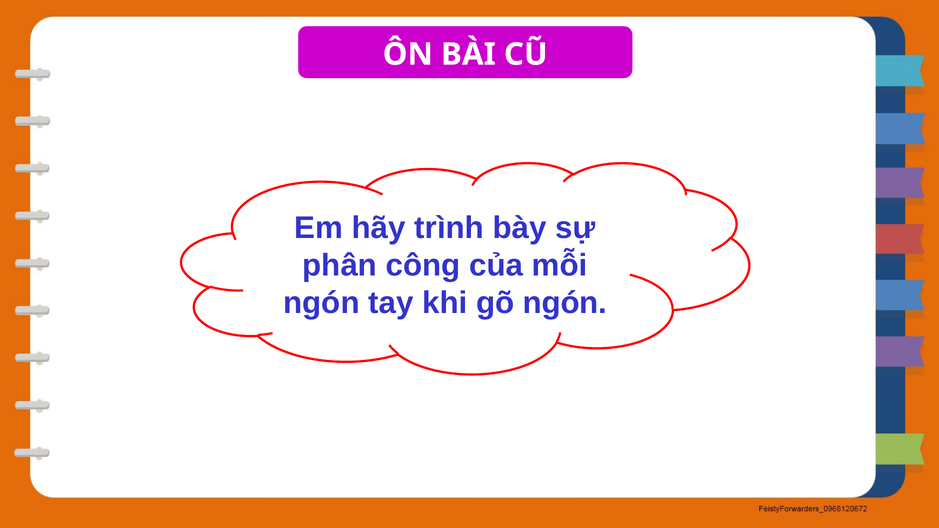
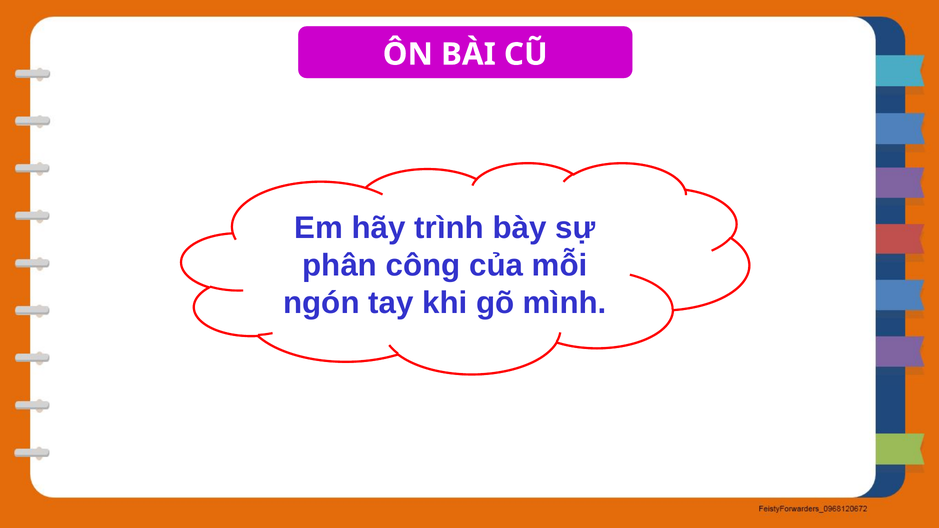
gõ ngón: ngón -> mình
